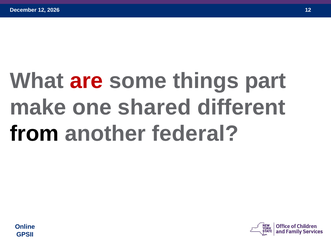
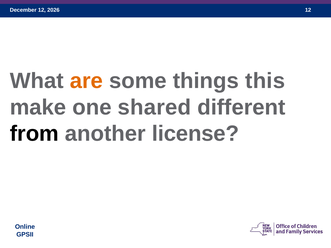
are colour: red -> orange
part: part -> this
federal: federal -> license
